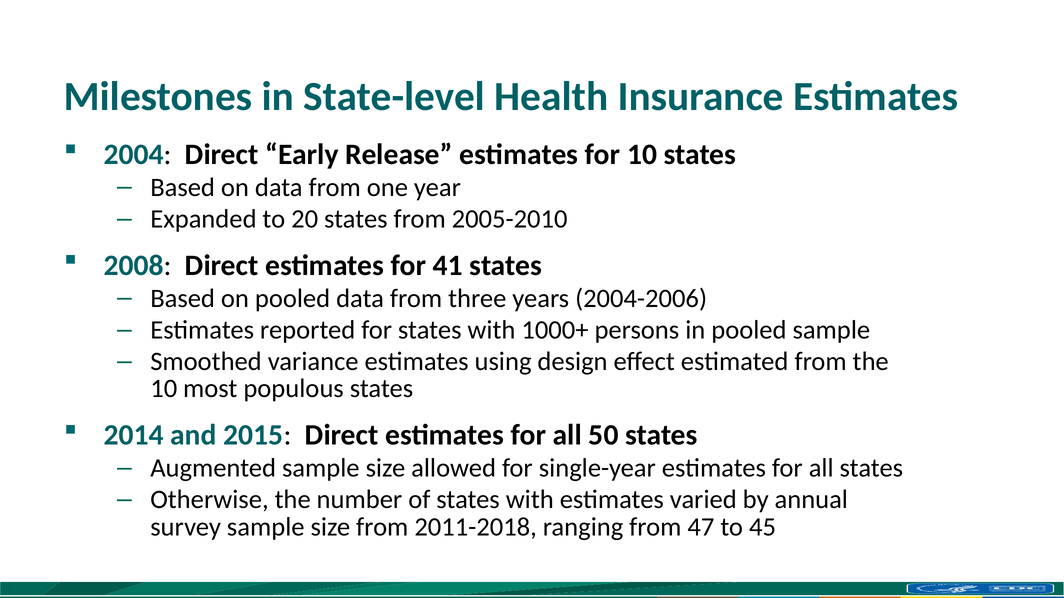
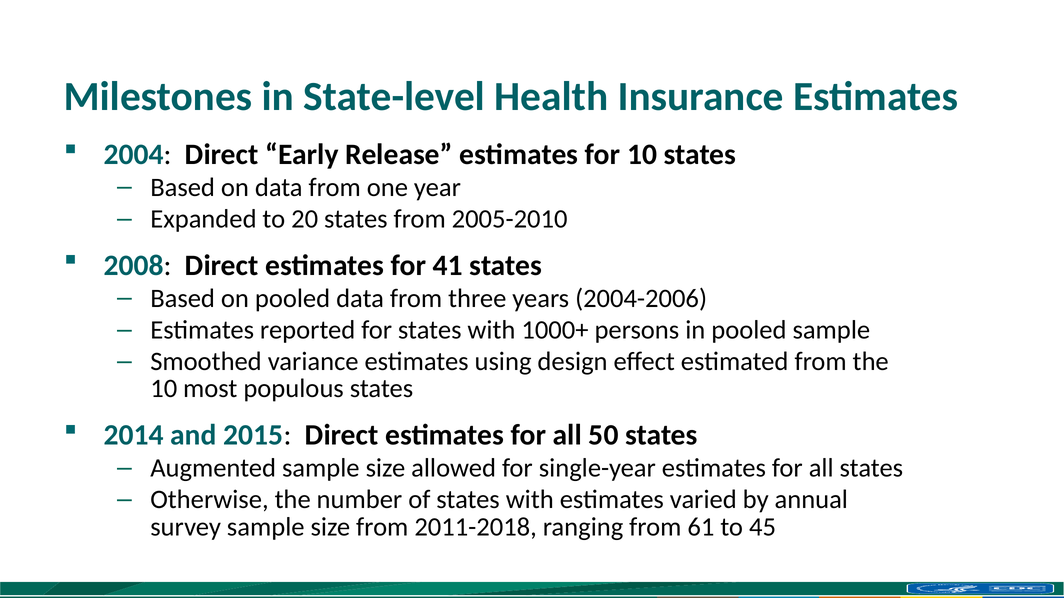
47: 47 -> 61
